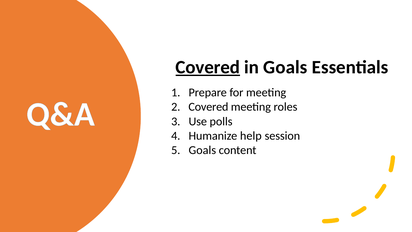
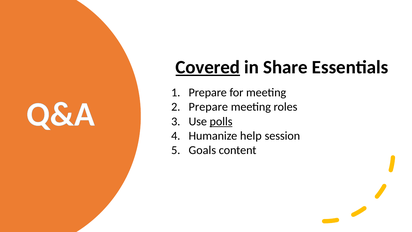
in Goals: Goals -> Share
Covered at (208, 107): Covered -> Prepare
polls underline: none -> present
